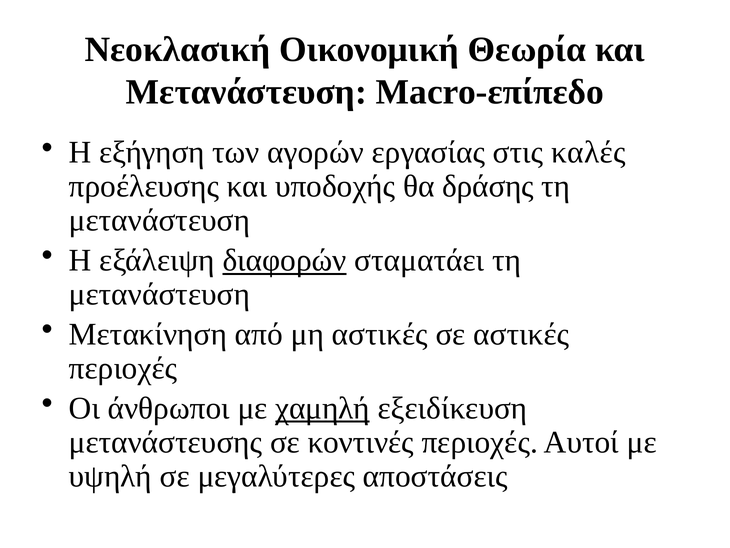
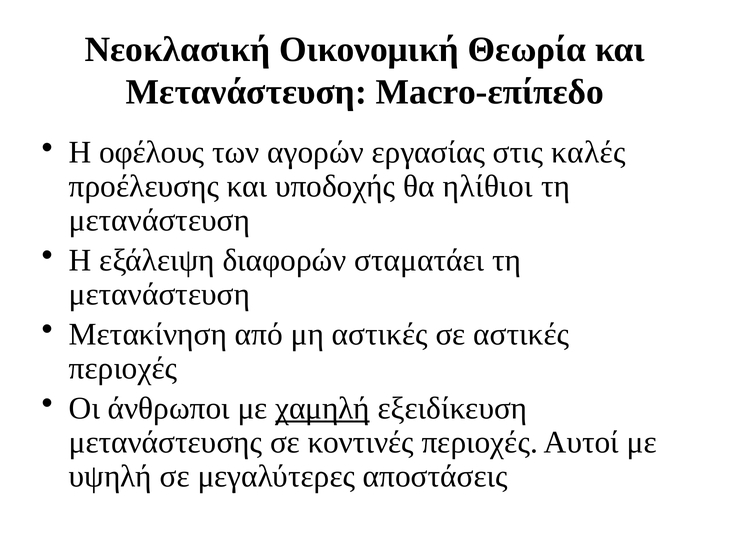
εξήγηση: εξήγηση -> οφέλους
δράσης: δράσης -> ηλίθιοι
διαφορών underline: present -> none
